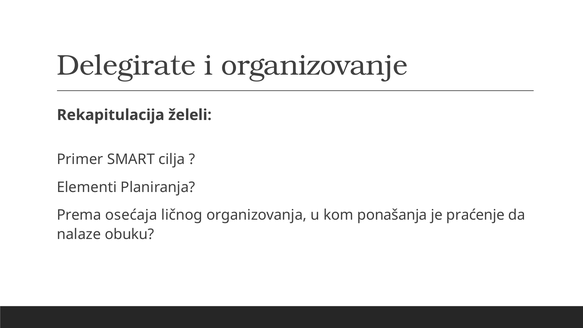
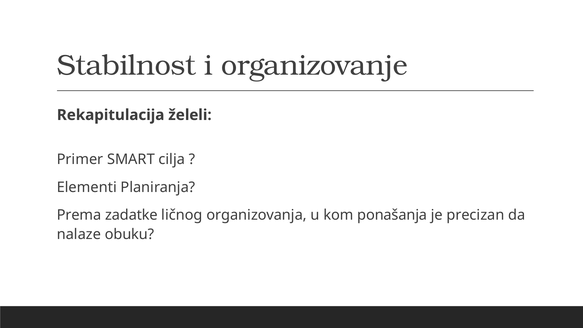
Delegirate: Delegirate -> Stabilnost
osećaja: osećaja -> zadatke
praćenje: praćenje -> precizan
